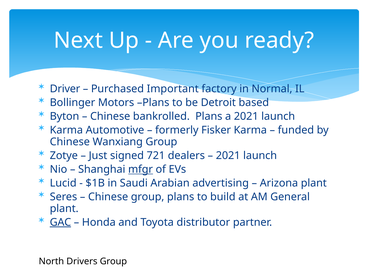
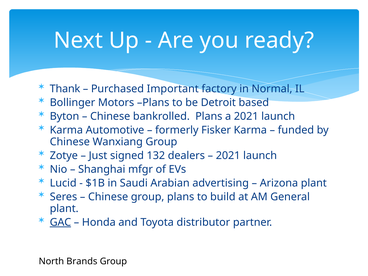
Driver: Driver -> Thank
721: 721 -> 132
mfgr underline: present -> none
Drivers: Drivers -> Brands
